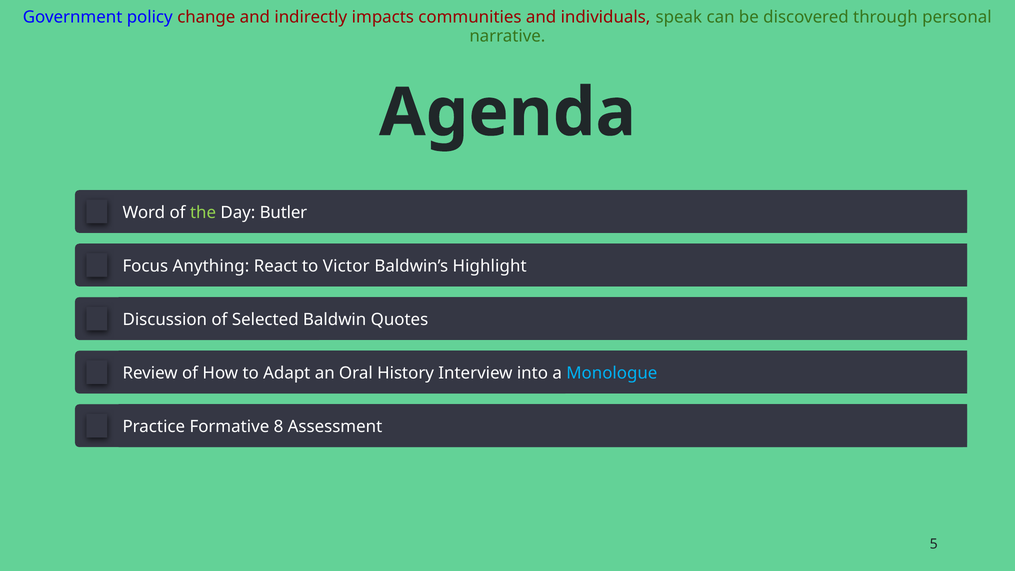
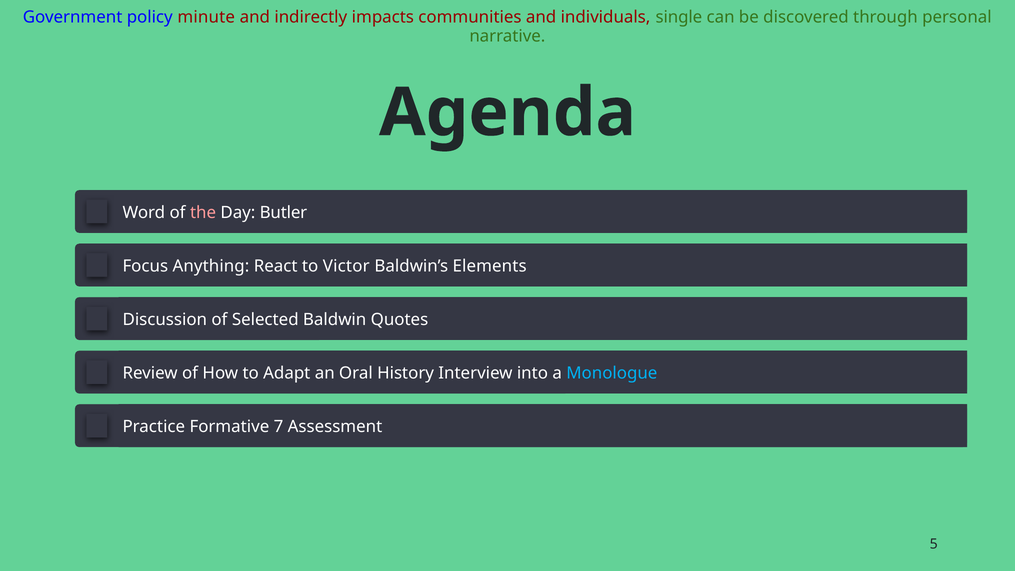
change: change -> minute
speak: speak -> single
the colour: light green -> pink
Highlight: Highlight -> Elements
8: 8 -> 7
